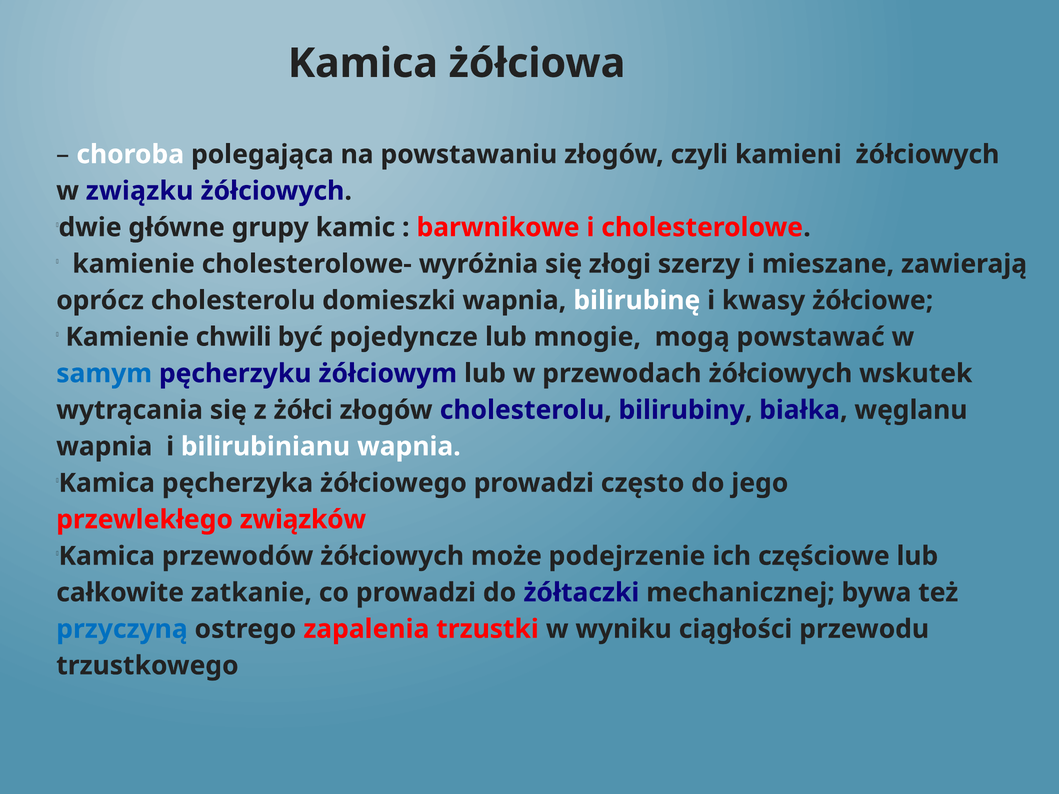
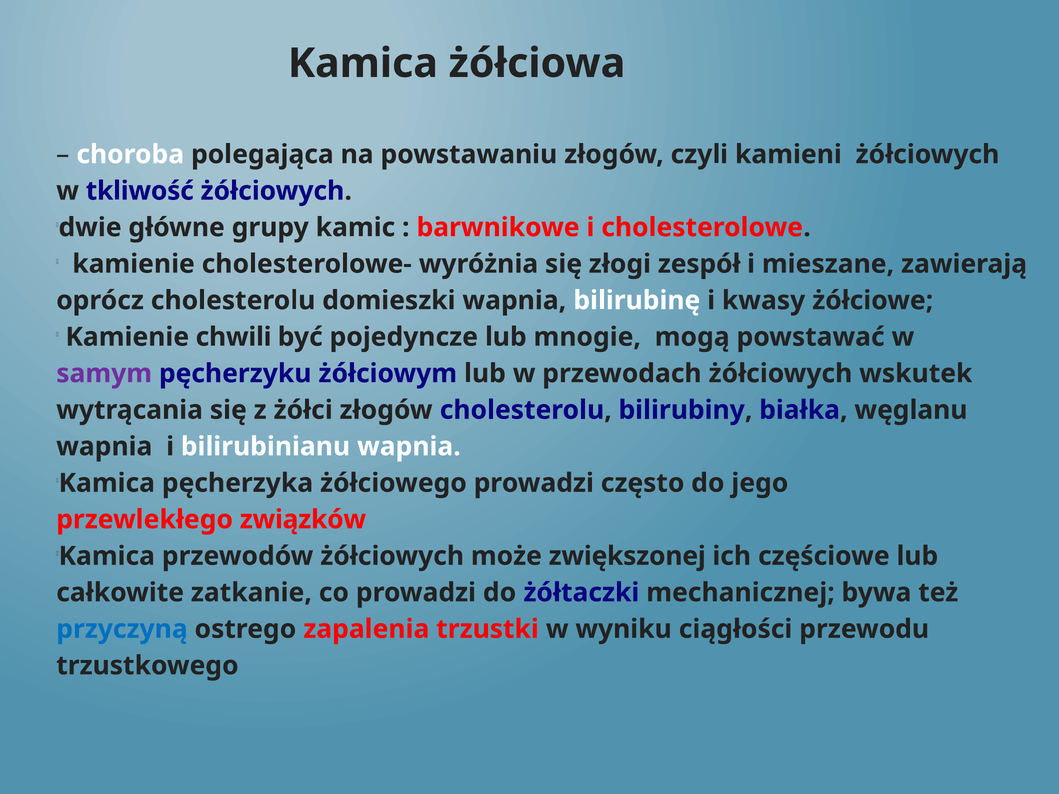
związku: związku -> tkliwość
szerzy: szerzy -> zespół
samym colour: blue -> purple
podejrzenie: podejrzenie -> zwiększonej
